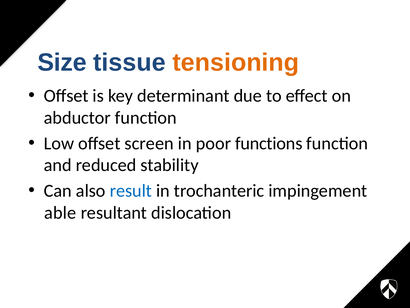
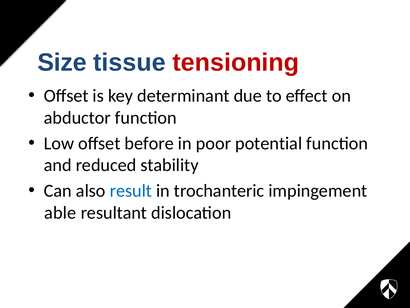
tensioning colour: orange -> red
screen: screen -> before
functions: functions -> potential
